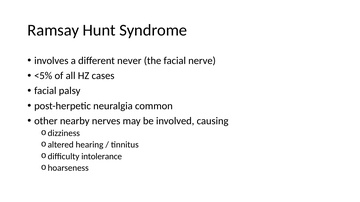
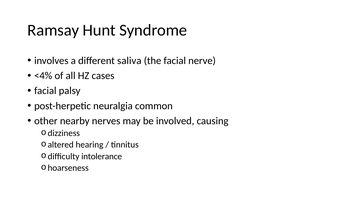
never: never -> saliva
<5%: <5% -> <4%
